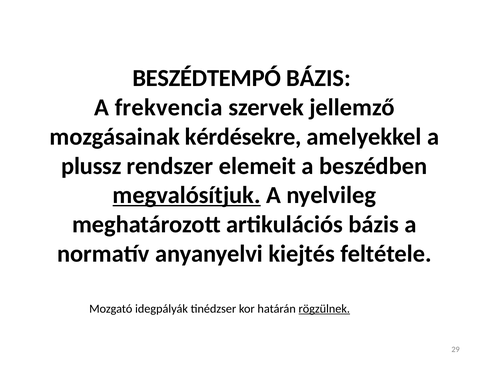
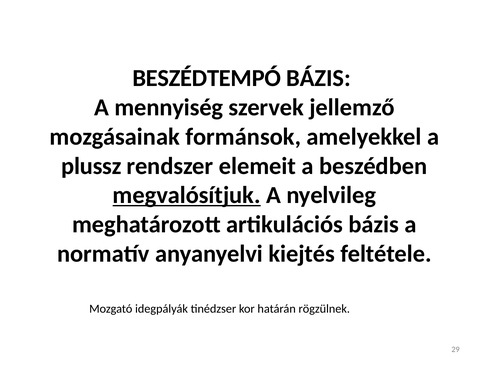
frekvencia: frekvencia -> mennyiség
kérdésekre: kérdésekre -> formánsok
rögzülnek underline: present -> none
